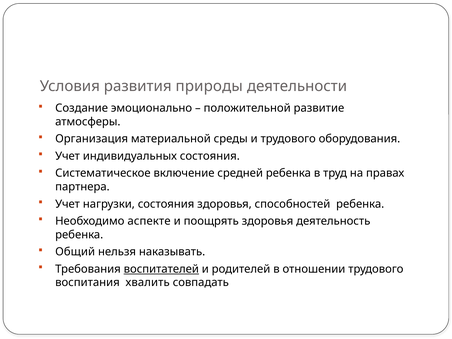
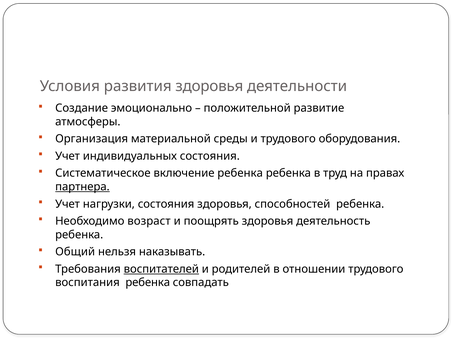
развития природы: природы -> здоровья
включение средней: средней -> ребенка
партнера underline: none -> present
аспекте: аспекте -> возраст
воспитания хвалить: хвалить -> ребенка
